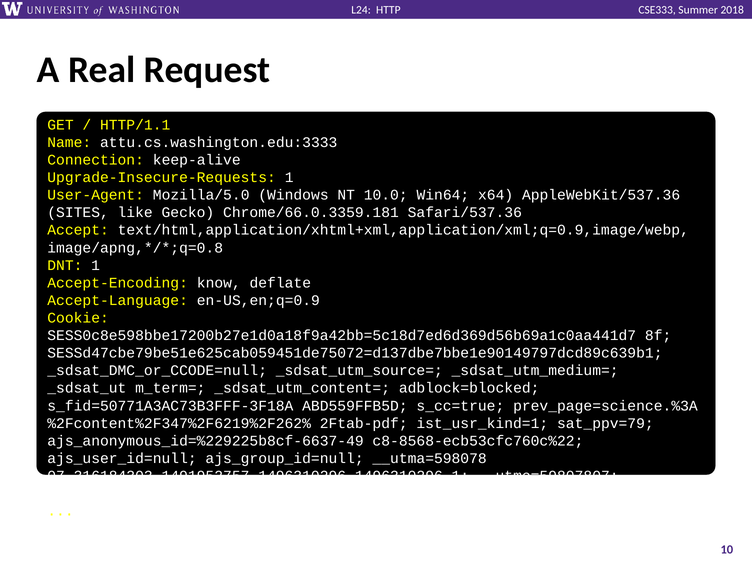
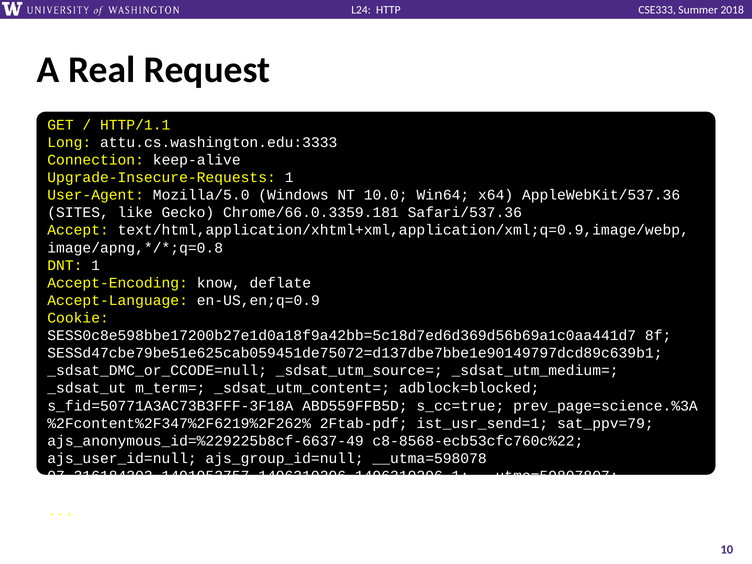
Name: Name -> Long
ist_usr_kind=1: ist_usr_kind=1 -> ist_usr_send=1
